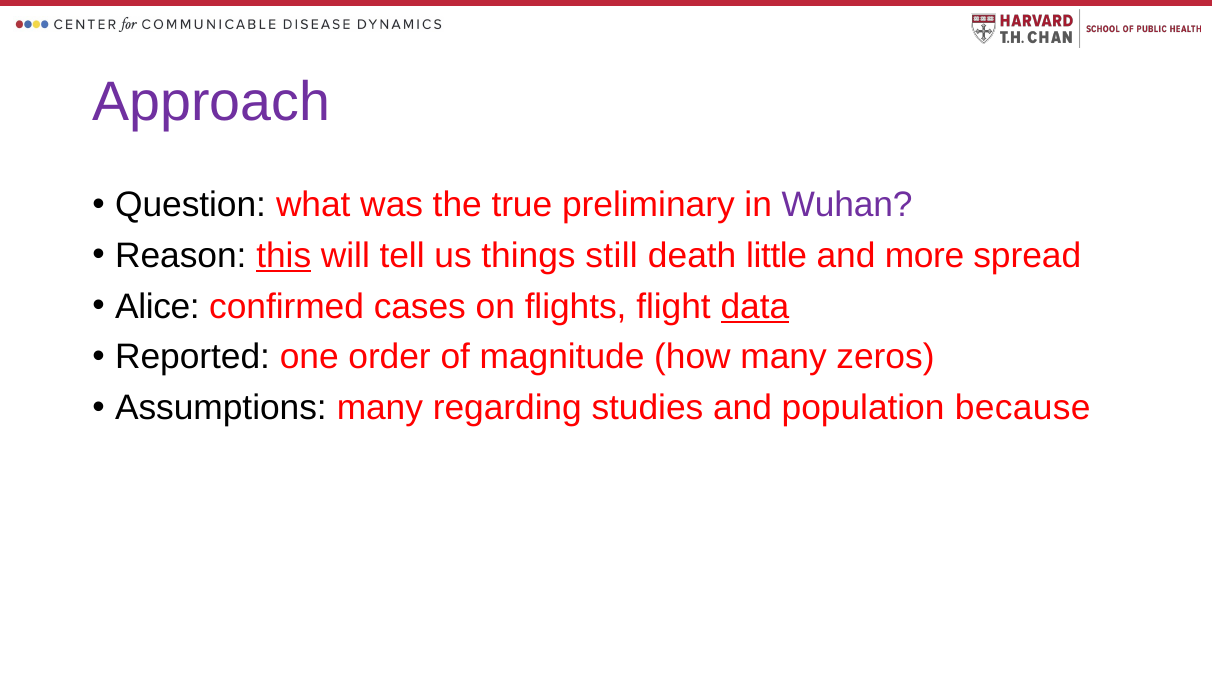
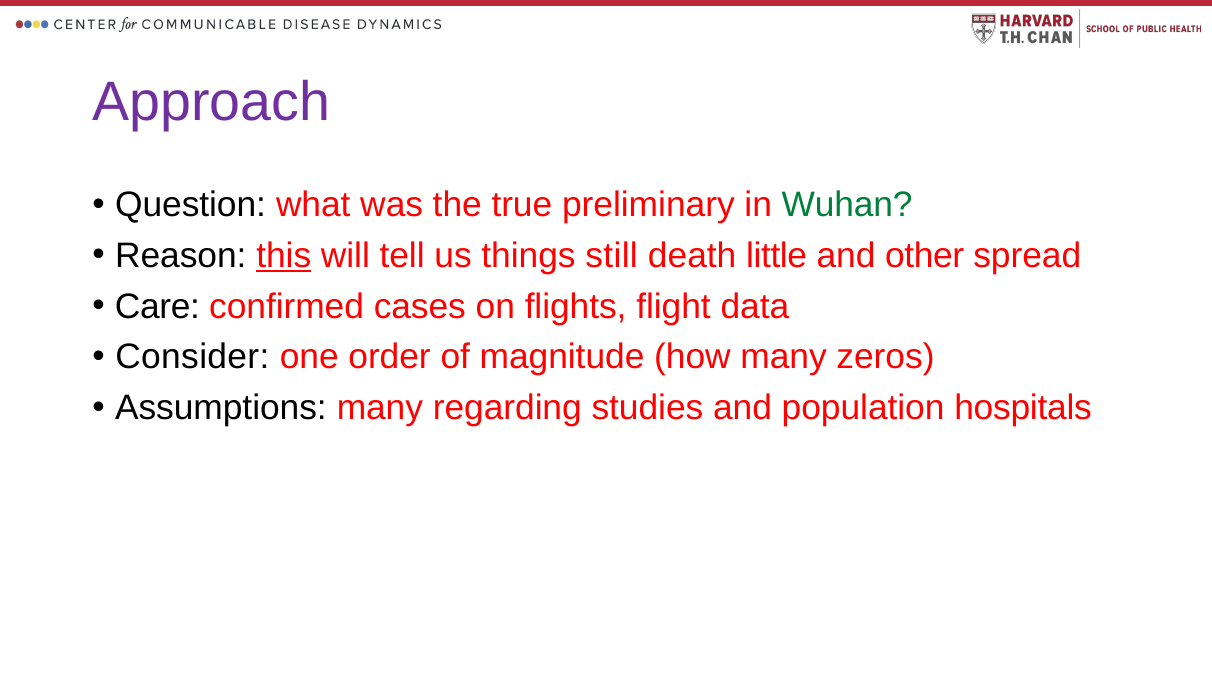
Wuhan colour: purple -> green
more: more -> other
Alice: Alice -> Care
data underline: present -> none
Reported: Reported -> Consider
because: because -> hospitals
